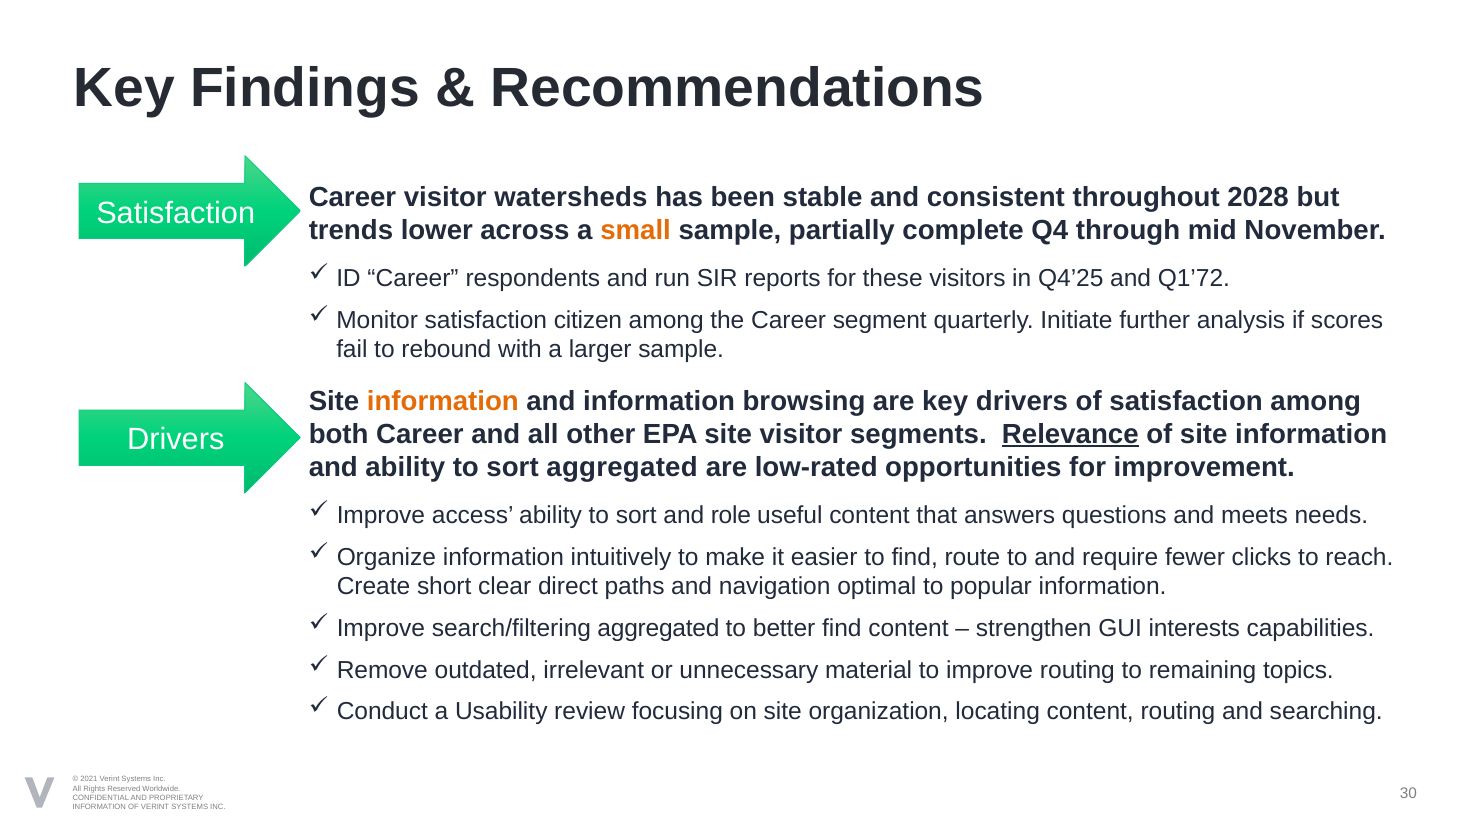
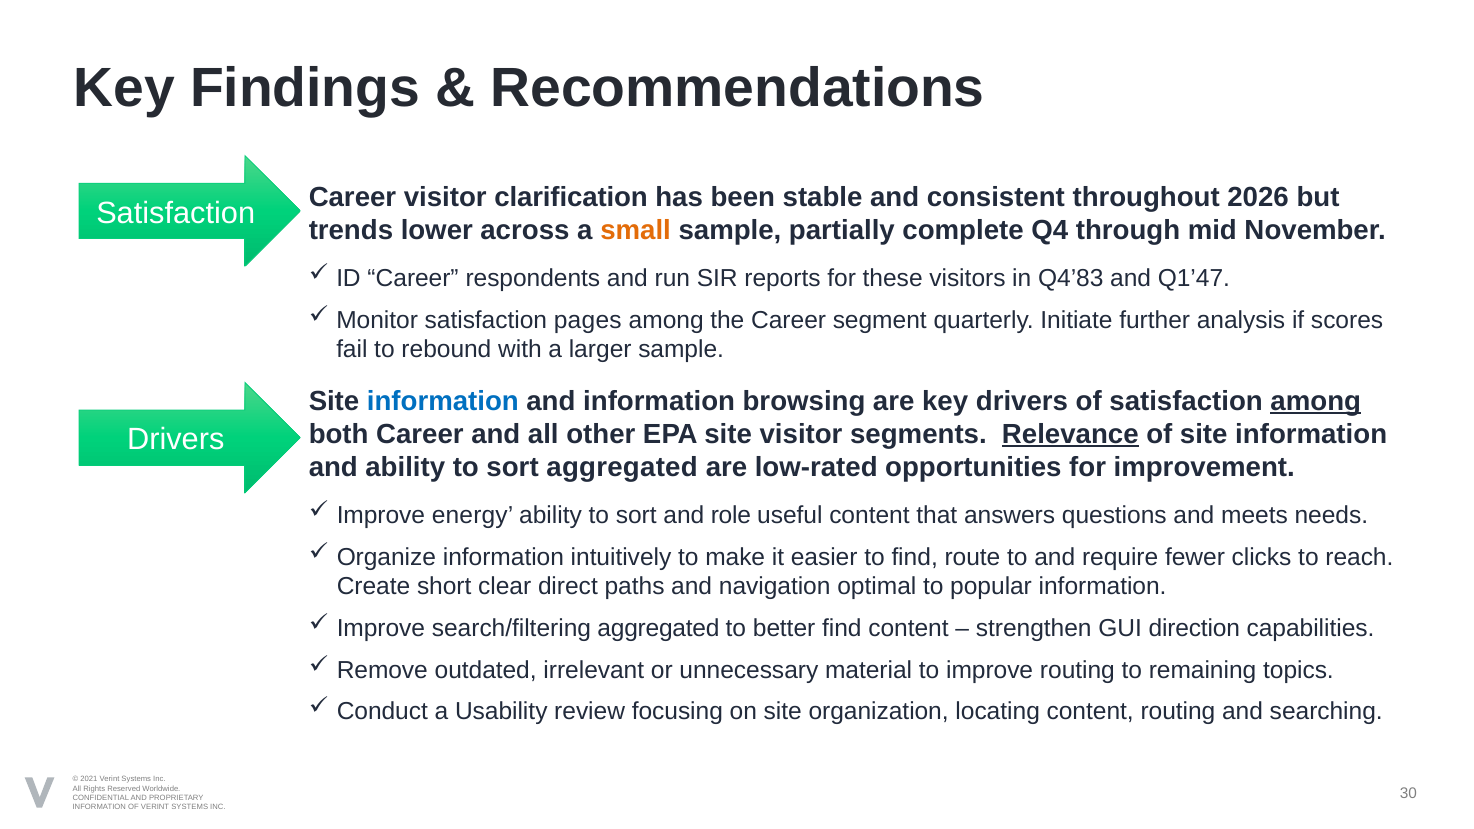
watersheds: watersheds -> clarification
2028: 2028 -> 2026
Q4’25: Q4’25 -> Q4’83
Q1’72: Q1’72 -> Q1’47
citizen: citizen -> pages
information at (443, 401) colour: orange -> blue
among at (1316, 401) underline: none -> present
access: access -> energy
interests: interests -> direction
